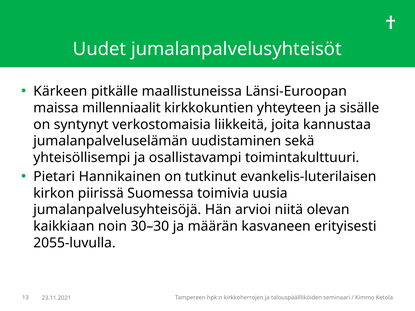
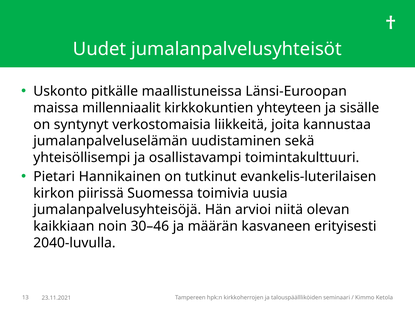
Kärkeen: Kärkeen -> Uskonto
30–30: 30–30 -> 30–46
2055-luvulla: 2055-luvulla -> 2040-luvulla
